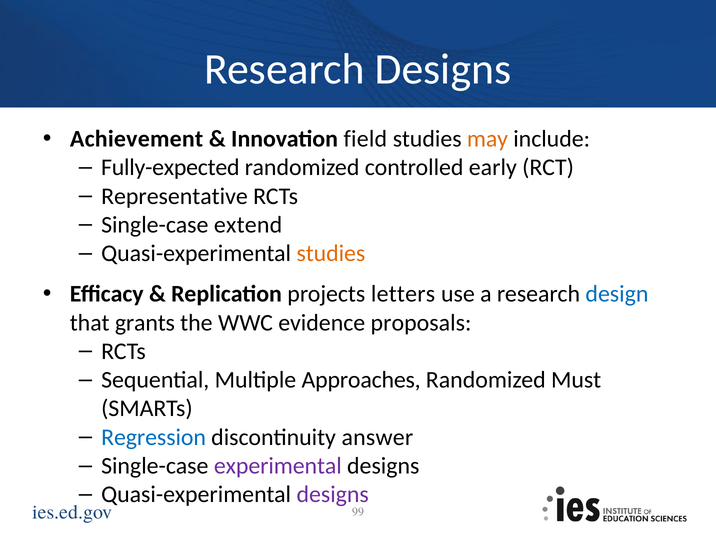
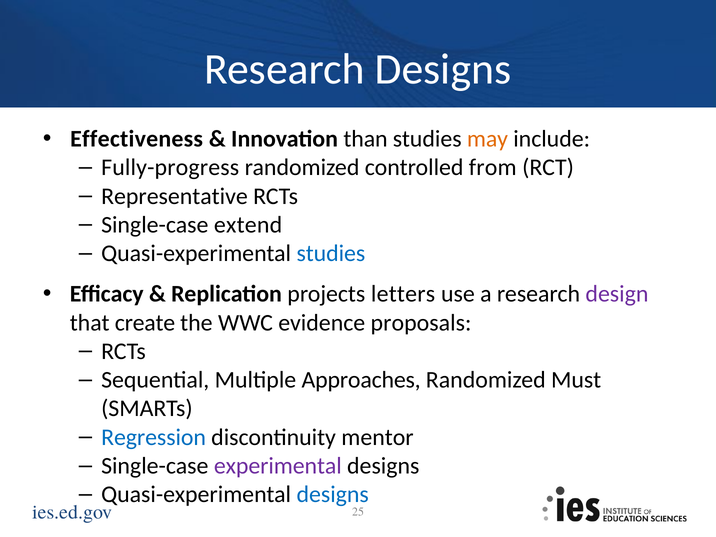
Achievement: Achievement -> Effectiveness
field: field -> than
Fully-expected: Fully-expected -> Fully-progress
early: early -> from
studies at (331, 253) colour: orange -> blue
design colour: blue -> purple
grants: grants -> create
answer: answer -> mentor
designs at (333, 495) colour: purple -> blue
99: 99 -> 25
